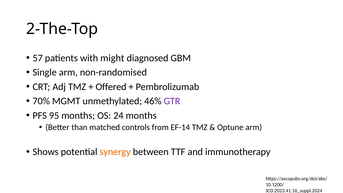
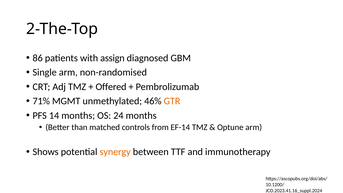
57: 57 -> 86
might: might -> assign
70%: 70% -> 71%
GTR colour: purple -> orange
95: 95 -> 14
